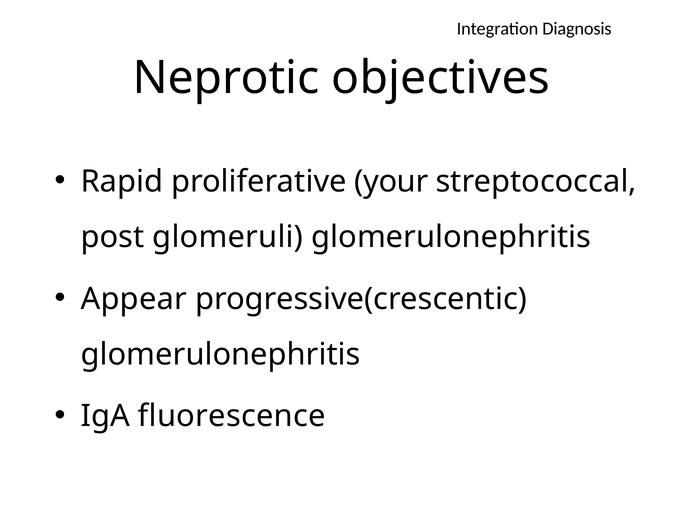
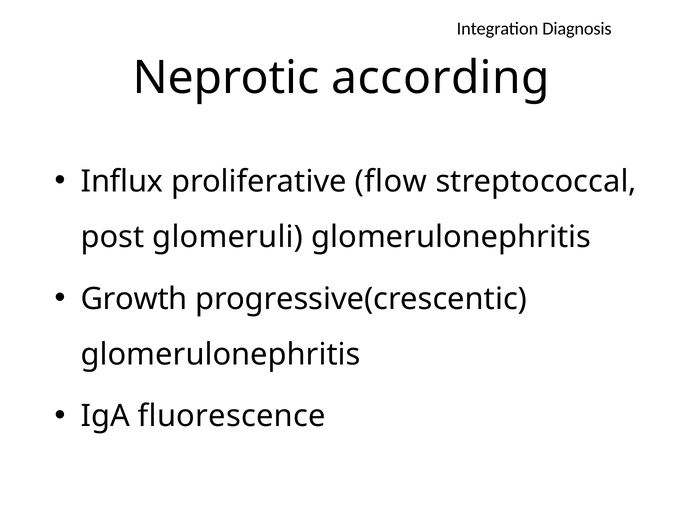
objectives: objectives -> according
Rapid: Rapid -> Influx
your: your -> flow
Appear: Appear -> Growth
